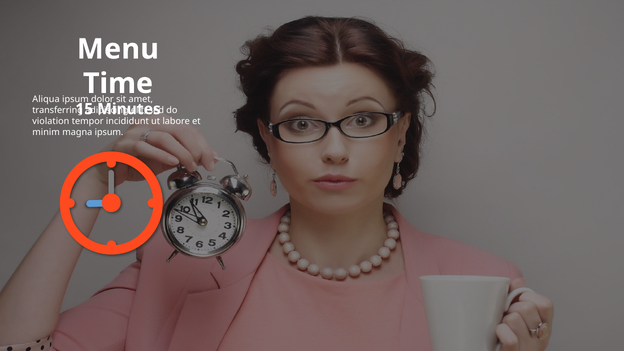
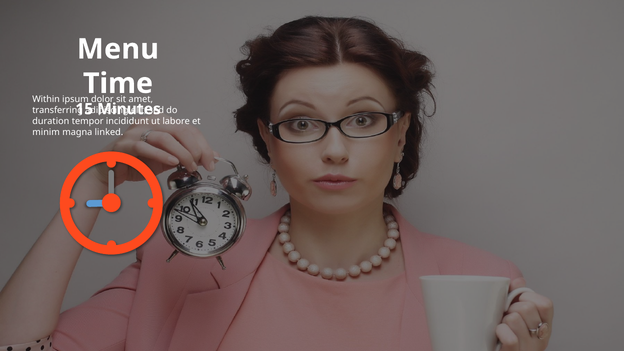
Aliqua: Aliqua -> Within
violation: violation -> duration
magna ipsum: ipsum -> linked
